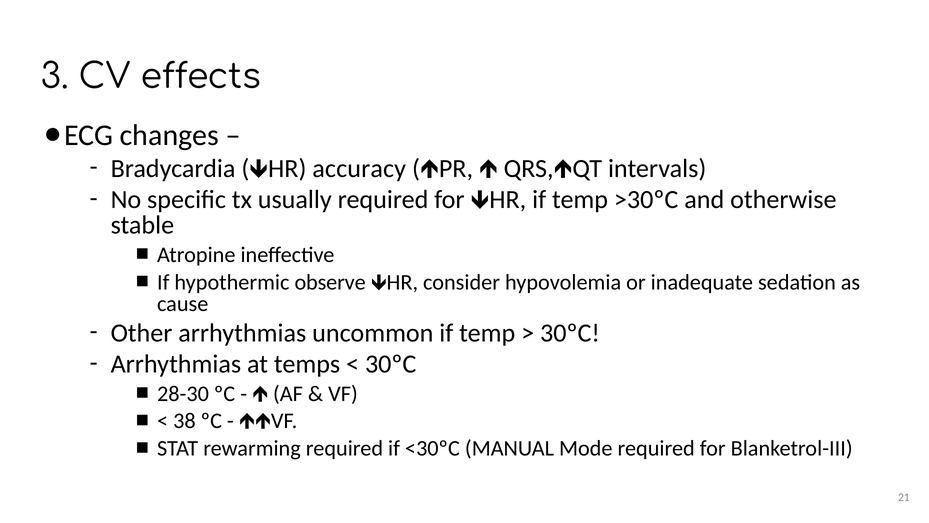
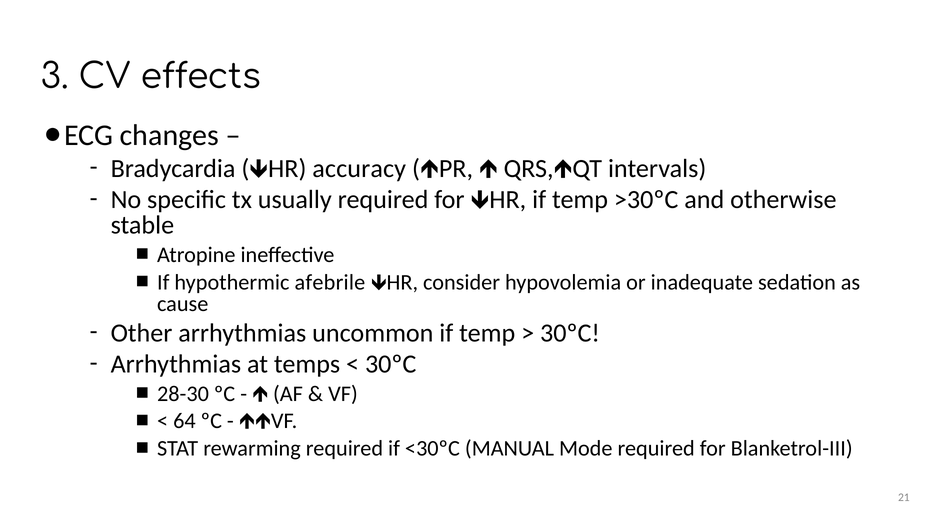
observe: observe -> afebrile
38: 38 -> 64
